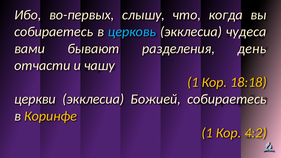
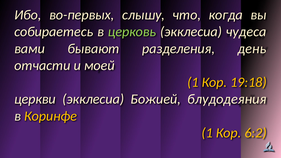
церковь colour: light blue -> light green
чашу: чашу -> моей
18:18: 18:18 -> 19:18
Божией собираетесь: собираетесь -> блудодеяния
4:2: 4:2 -> 6:2
